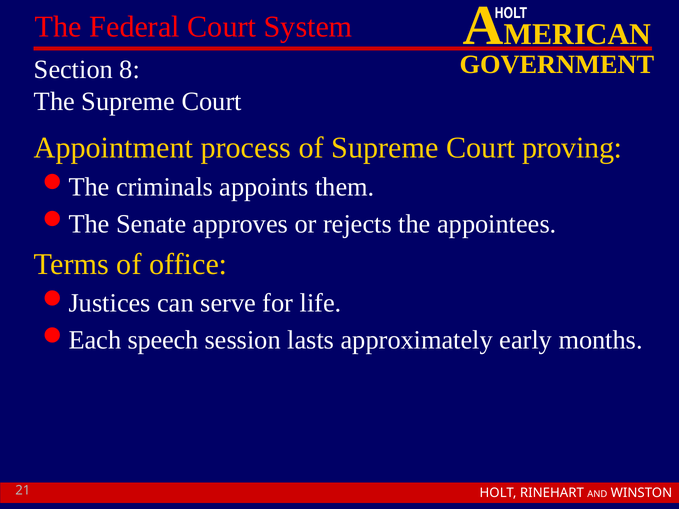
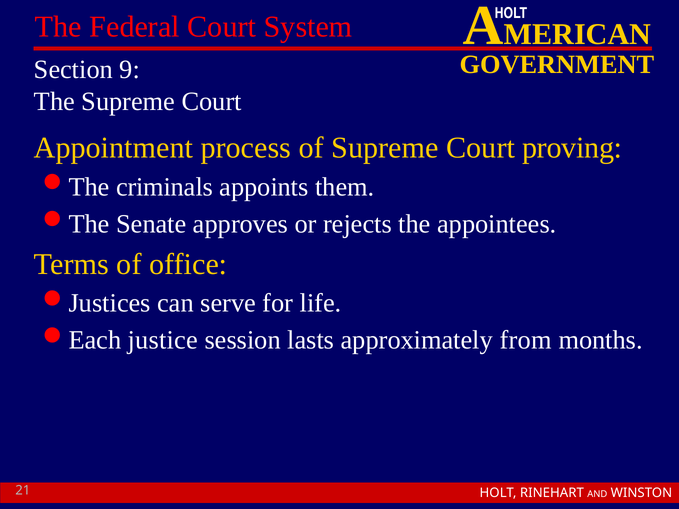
8: 8 -> 9
speech: speech -> justice
early: early -> from
